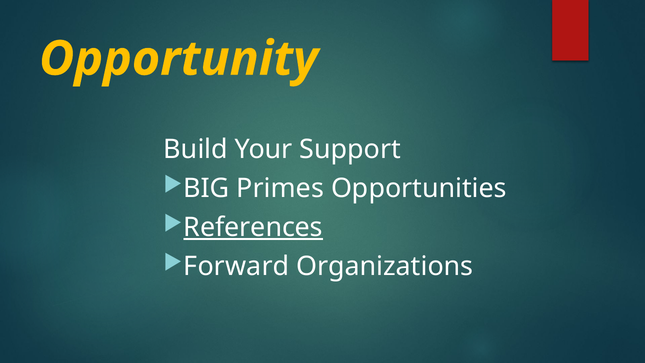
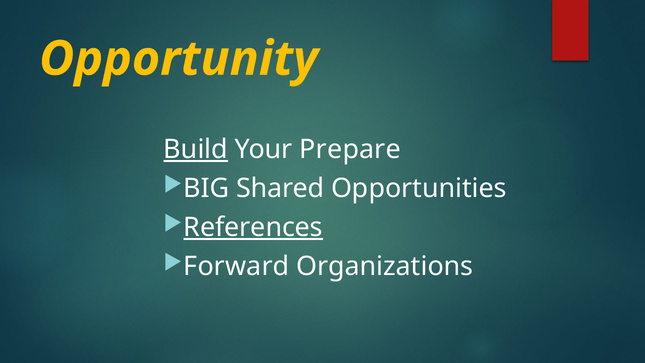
Build underline: none -> present
Support: Support -> Prepare
Primes: Primes -> Shared
